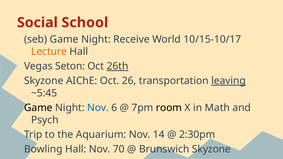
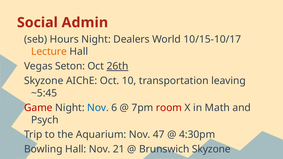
School: School -> Admin
seb Game: Game -> Hours
Receive: Receive -> Dealers
26: 26 -> 10
leaving underline: present -> none
Game at (38, 108) colour: black -> red
room colour: black -> red
14: 14 -> 47
2:30pm: 2:30pm -> 4:30pm
70: 70 -> 21
